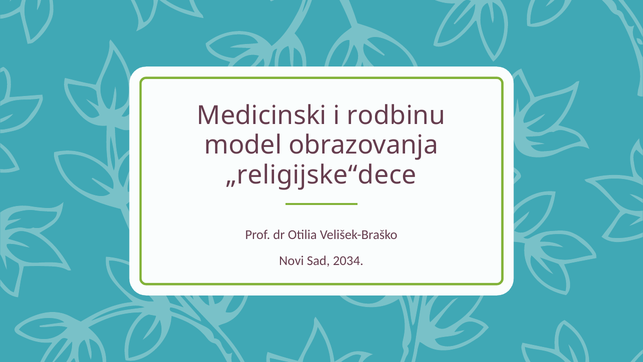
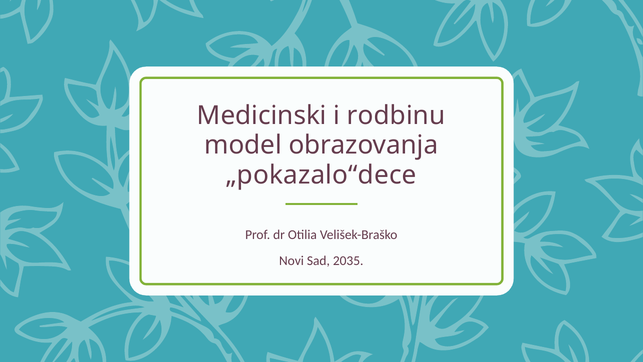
„religijske“dece: „religijske“dece -> „pokazalo“dece
2034: 2034 -> 2035
